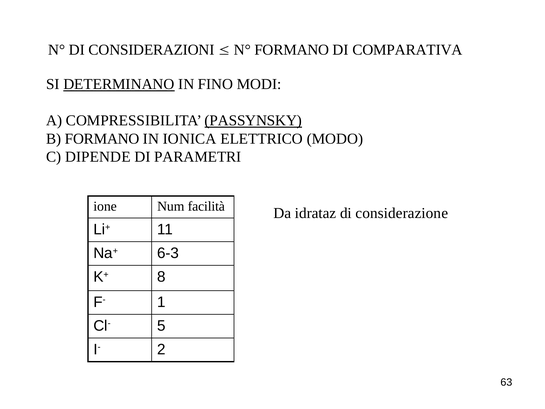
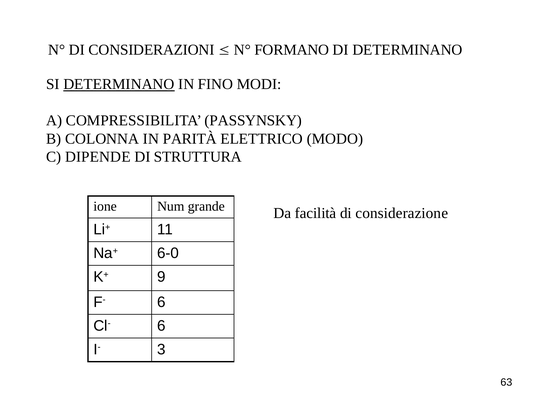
DI COMPARATIVA: COMPARATIVA -> DETERMINANO
PASSYNSKY underline: present -> none
B FORMANO: FORMANO -> COLONNA
IONICA: IONICA -> PARITÀ
PARAMETRI: PARAMETRI -> STRUTTURA
facilità: facilità -> grande
idrataz: idrataz -> facilità
6-3: 6-3 -> 6-0
8: 8 -> 9
F- 1: 1 -> 6
Cl- 5: 5 -> 6
2: 2 -> 3
